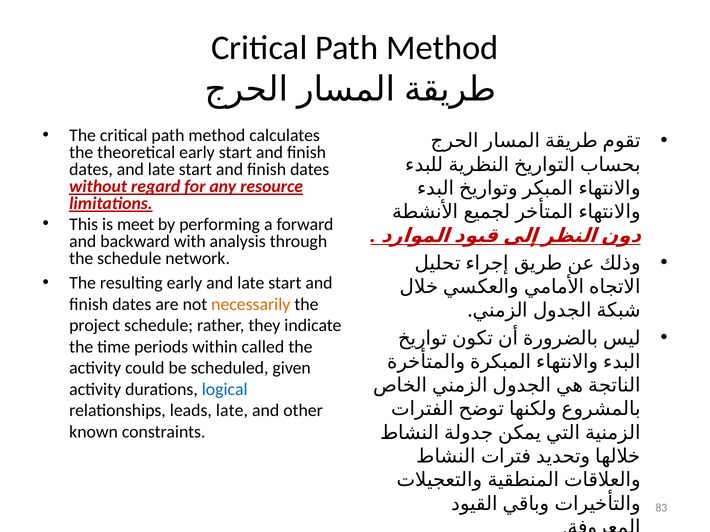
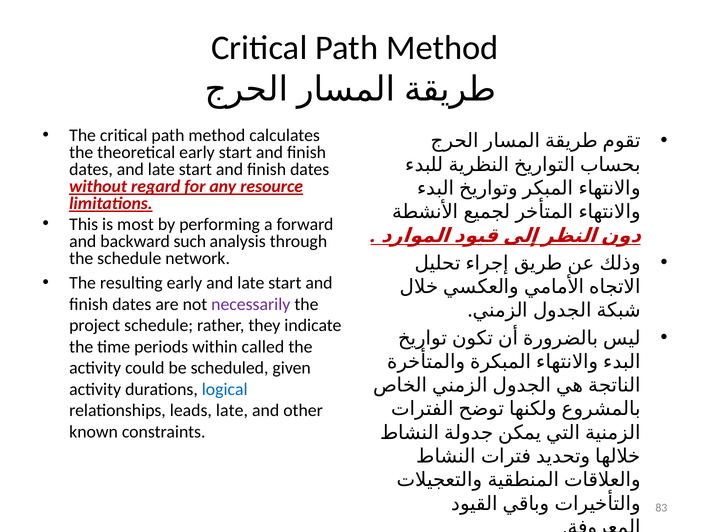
meet: meet -> most
with: with -> such
necessarily colour: orange -> purple
